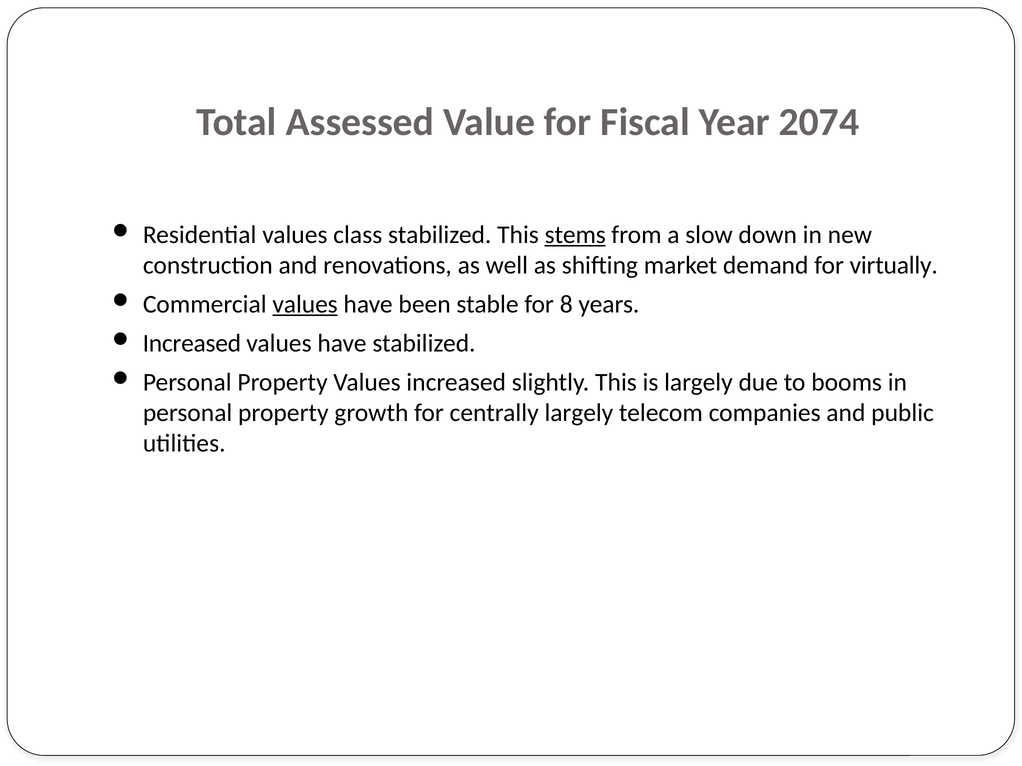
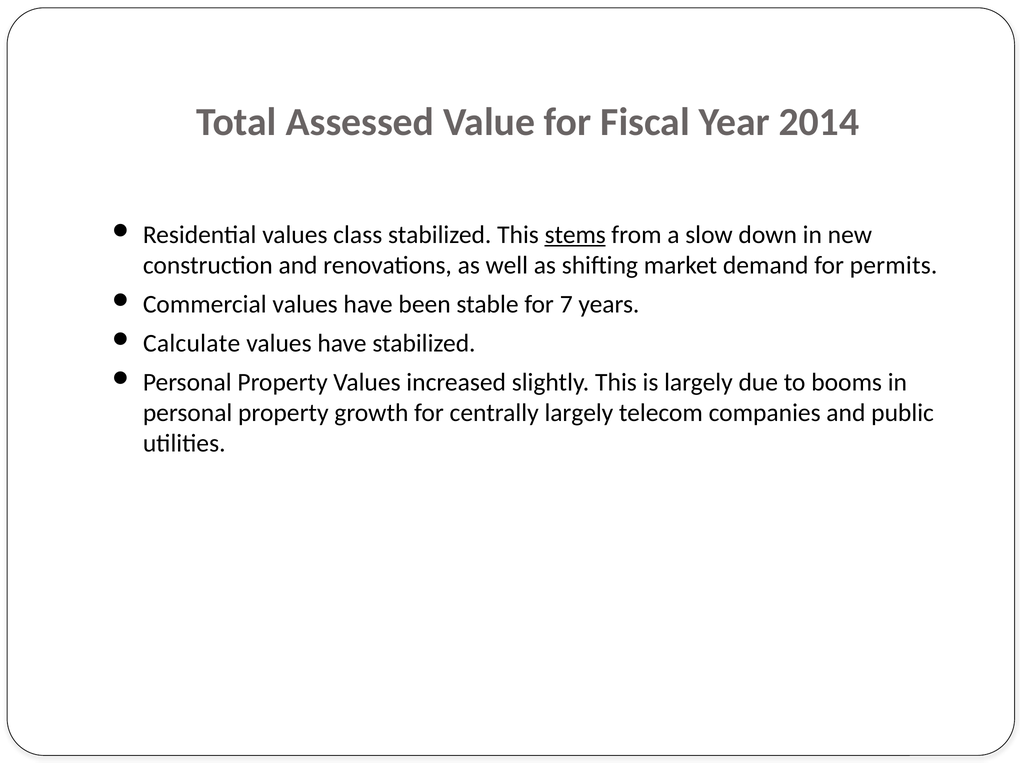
2074: 2074 -> 2014
virtually: virtually -> permits
values at (305, 305) underline: present -> none
8: 8 -> 7
Increased at (192, 344): Increased -> Calculate
